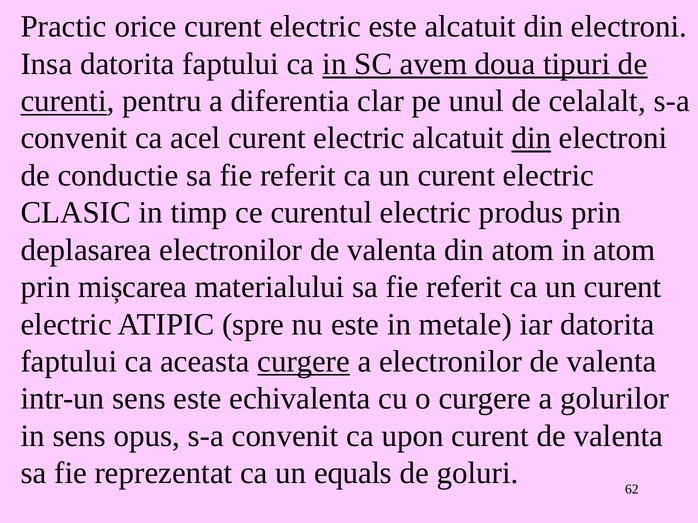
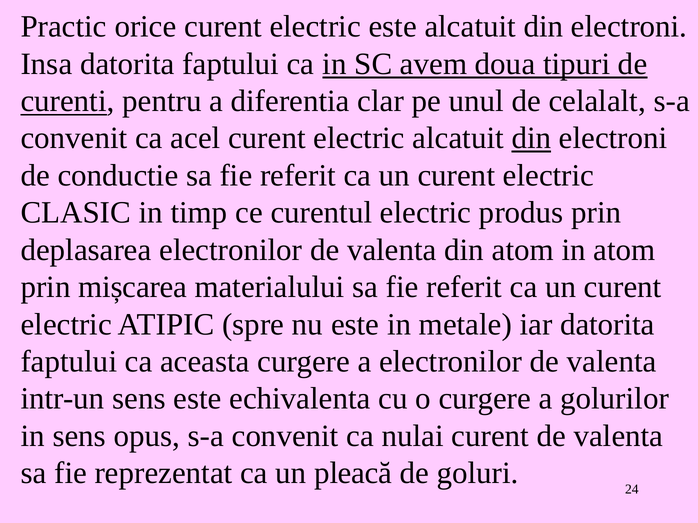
curgere at (304, 362) underline: present -> none
upon: upon -> nulai
equals: equals -> pleacă
62: 62 -> 24
